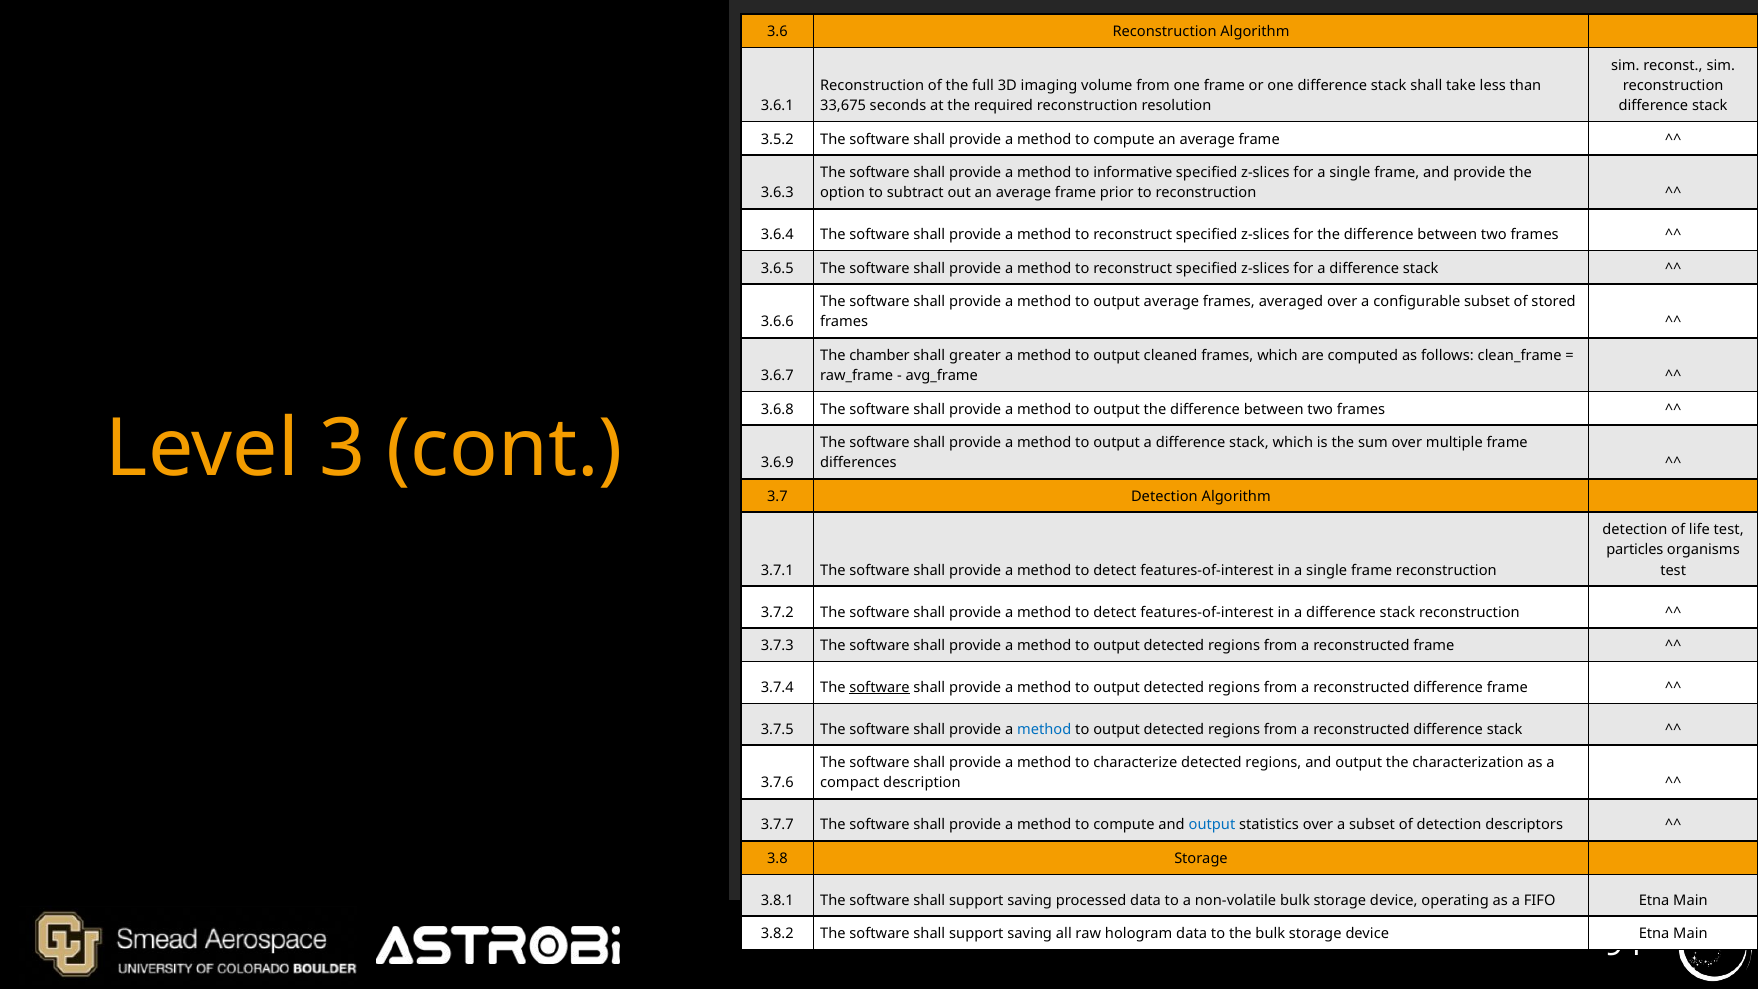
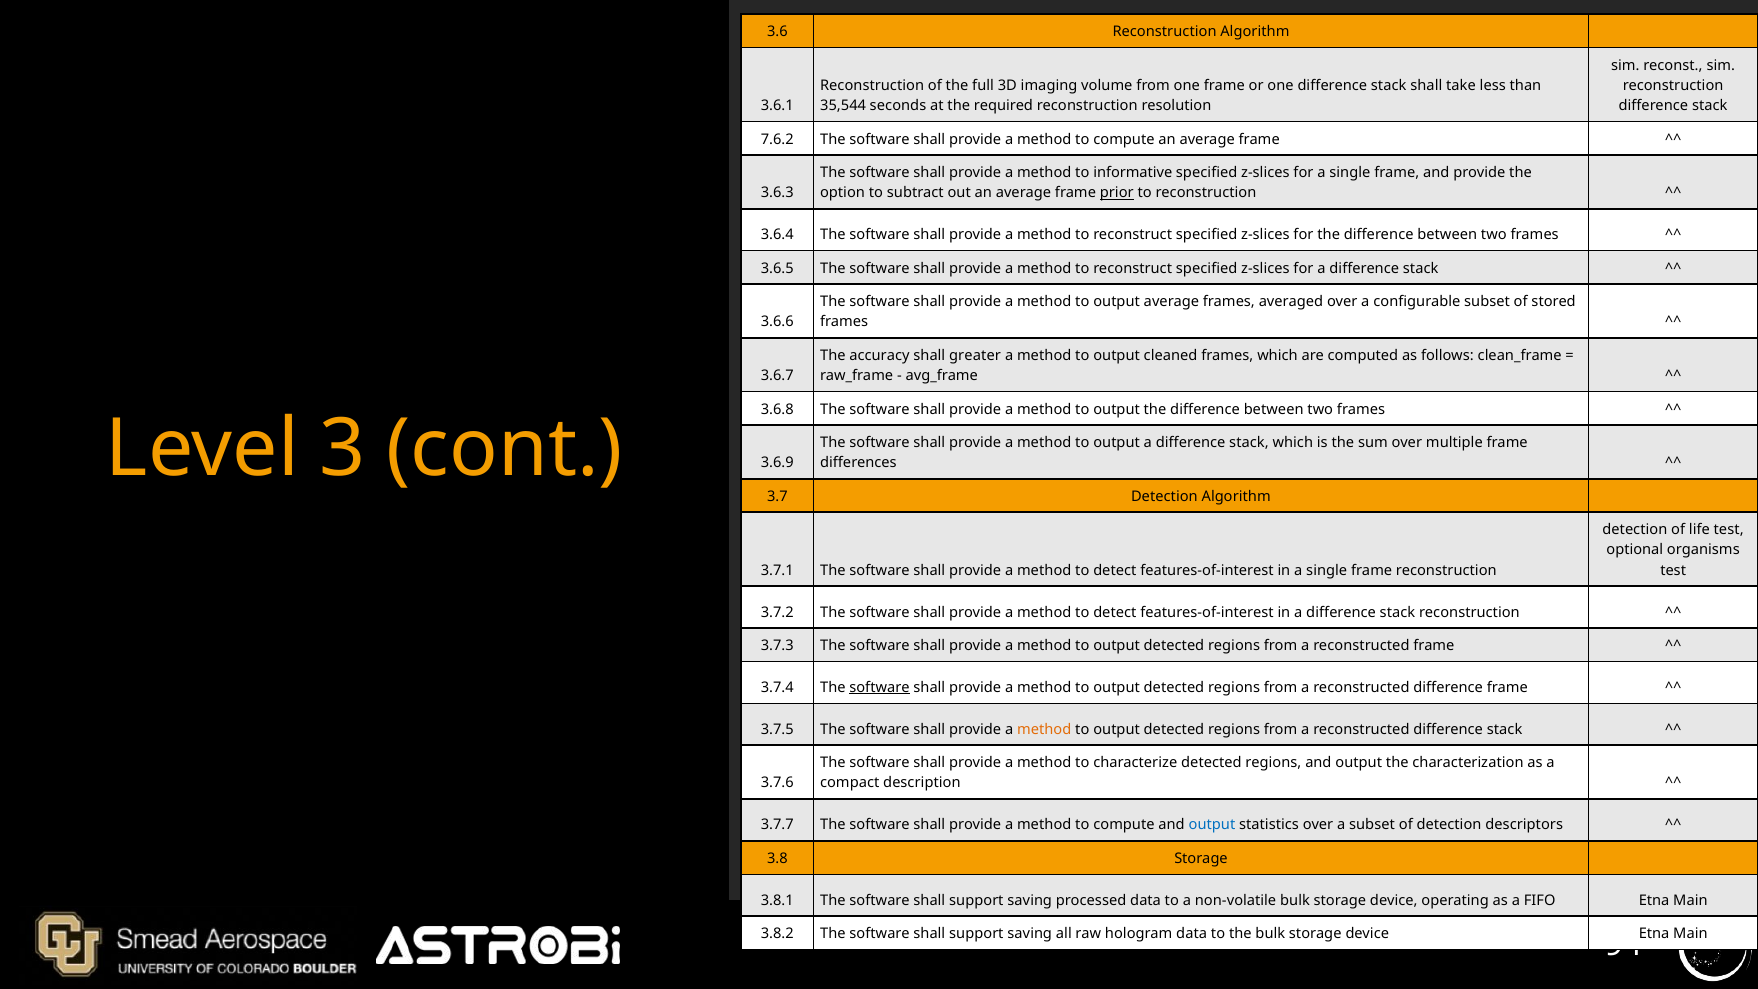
33,675: 33,675 -> 35,544
3.5.2: 3.5.2 -> 7.6.2
prior underline: none -> present
chamber: chamber -> accuracy
particles: particles -> optional
method at (1044, 729) colour: blue -> orange
